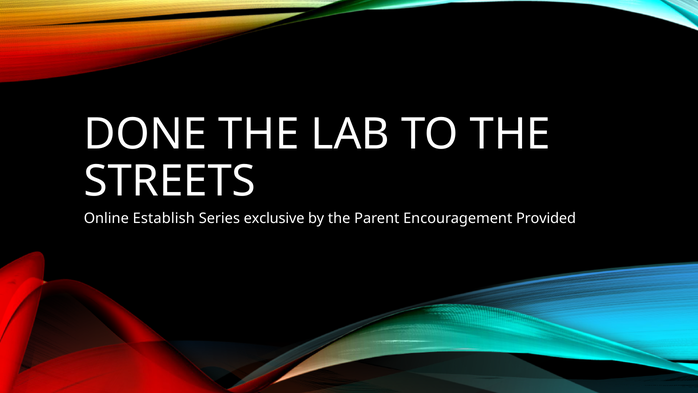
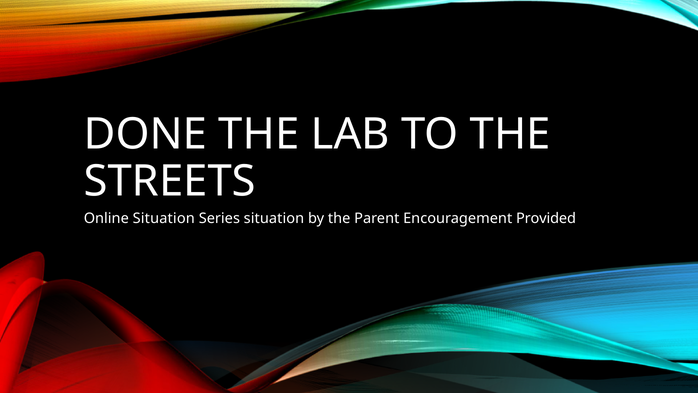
Online Establish: Establish -> Situation
Series exclusive: exclusive -> situation
